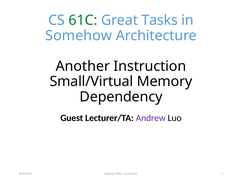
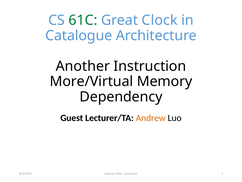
Tasks: Tasks -> Clock
Somehow: Somehow -> Catalogue
Small/Virtual: Small/Virtual -> More/Virtual
Andrew colour: purple -> orange
